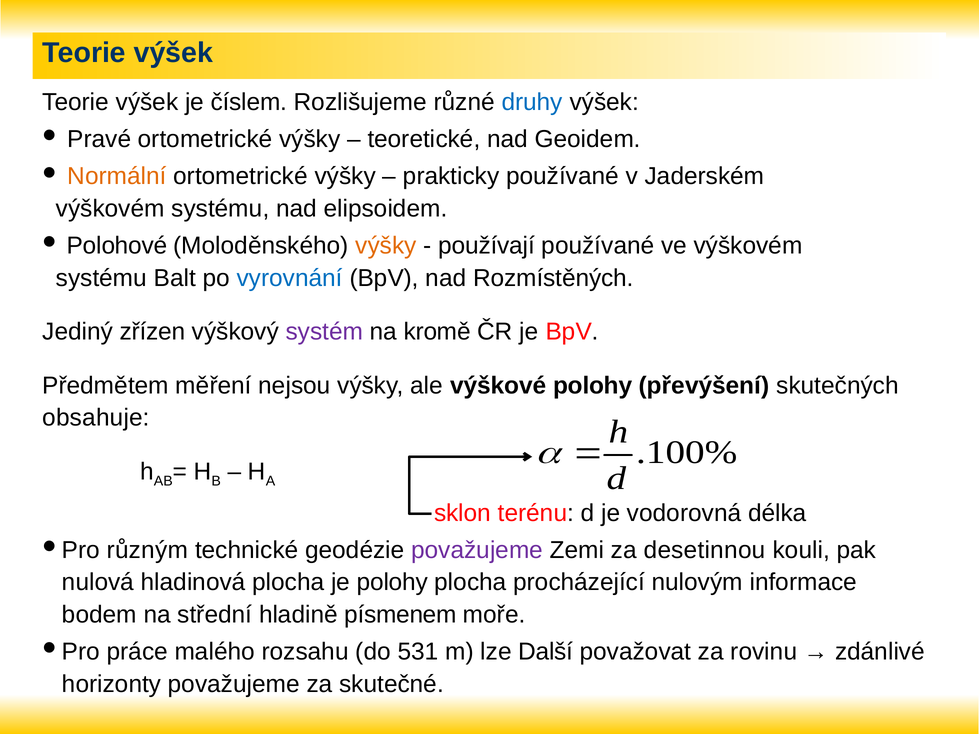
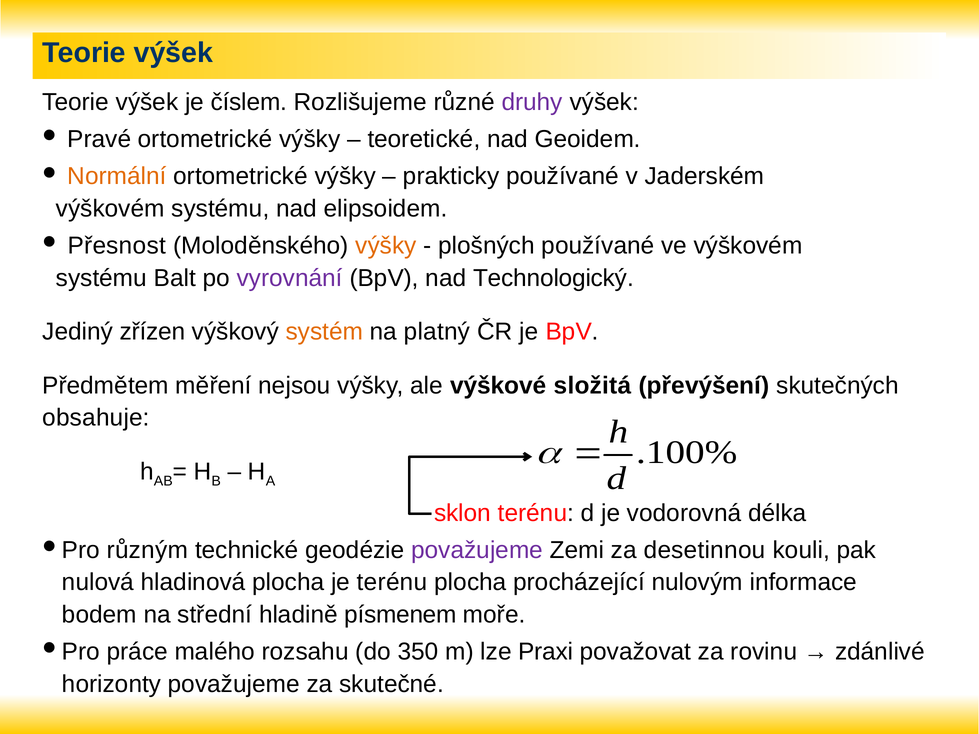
druhy colour: blue -> purple
Polohové: Polohové -> Přesnost
používají: používají -> plošných
vyrovnání colour: blue -> purple
Rozmístěných: Rozmístěných -> Technologický
systém colour: purple -> orange
kromě: kromě -> platný
výškové polohy: polohy -> složitá
je polohy: polohy -> terénu
531: 531 -> 350
Další: Další -> Praxi
